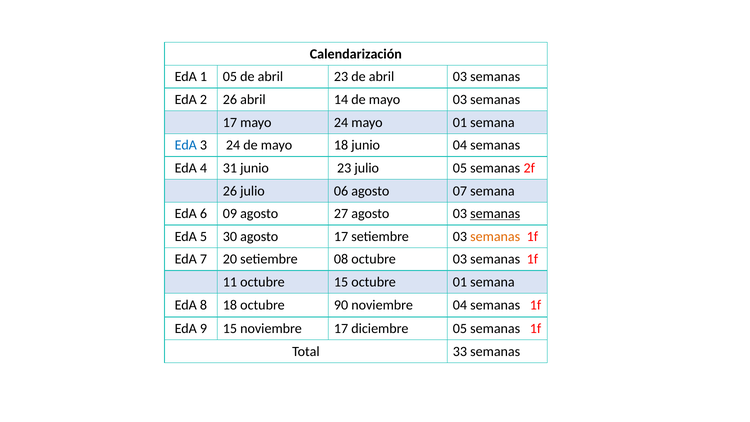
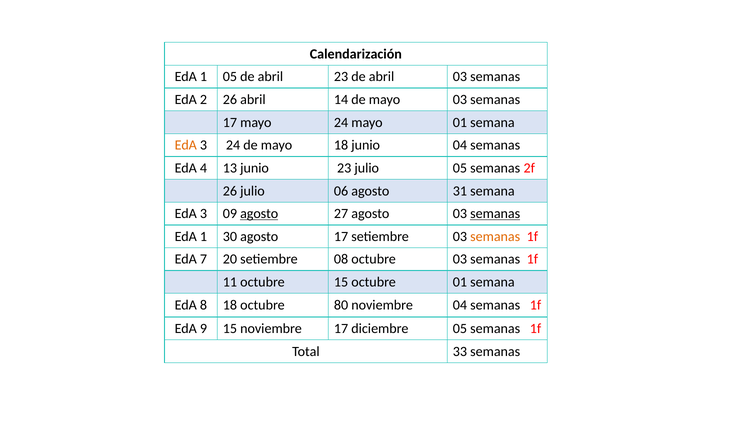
EdA at (186, 145) colour: blue -> orange
31: 31 -> 13
07: 07 -> 31
6 at (204, 214): 6 -> 3
agosto at (259, 214) underline: none -> present
5 at (204, 236): 5 -> 1
90: 90 -> 80
